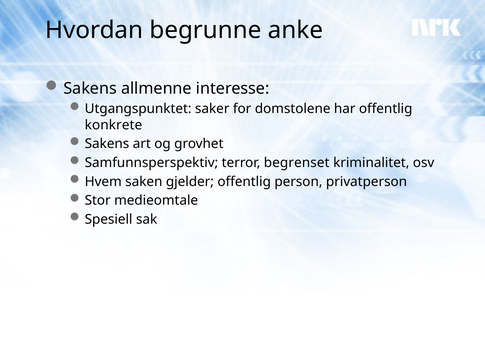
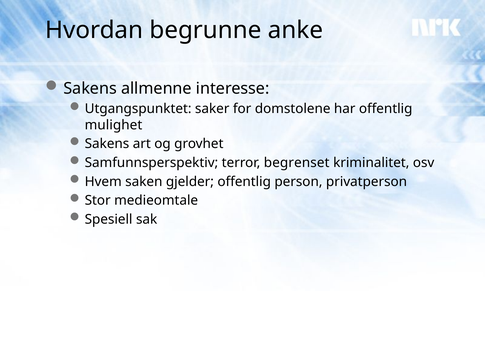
konkrete: konkrete -> mulighet
